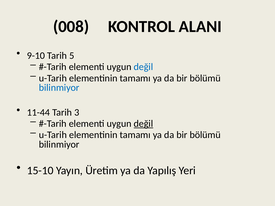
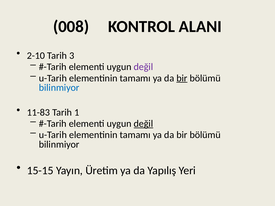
9-10: 9-10 -> 2-10
5: 5 -> 3
değil at (143, 67) colour: blue -> purple
bir at (182, 78) underline: none -> present
11-44: 11-44 -> 11-83
3: 3 -> 1
15-10: 15-10 -> 15-15
